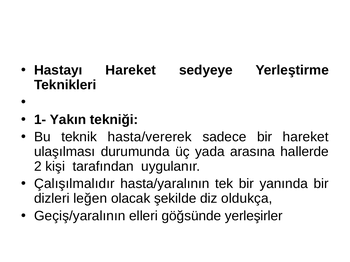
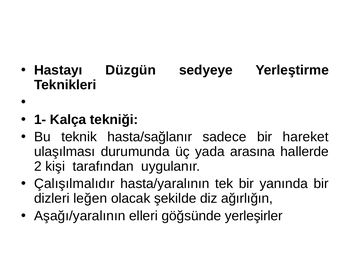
Hastayı Hareket: Hareket -> Düzgün
Yakın: Yakın -> Kalça
hasta/vererek: hasta/vererek -> hasta/sağlanır
oldukça: oldukça -> ağırlığın
Geçiş/yaralının: Geçiş/yaralının -> Aşağı/yaralının
